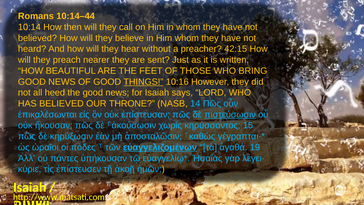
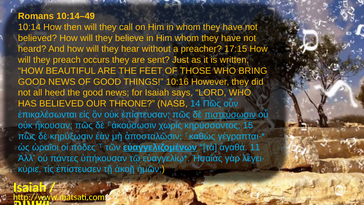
10:14–44: 10:14–44 -> 10:14–49
42:15: 42:15 -> 17:15
nearer: nearer -> occurs
THINGS underline: present -> none
19: 19 -> 11
